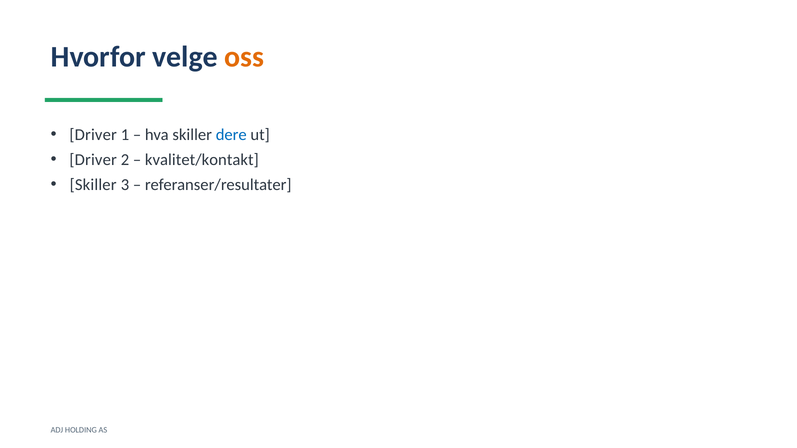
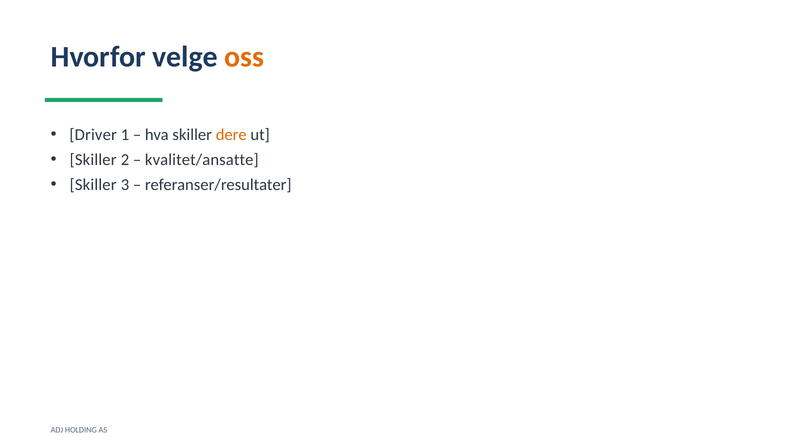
dere colour: blue -> orange
Driver at (93, 160): Driver -> Skiller
kvalitet/kontakt: kvalitet/kontakt -> kvalitet/ansatte
